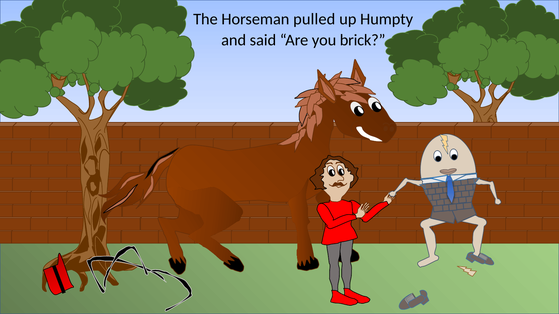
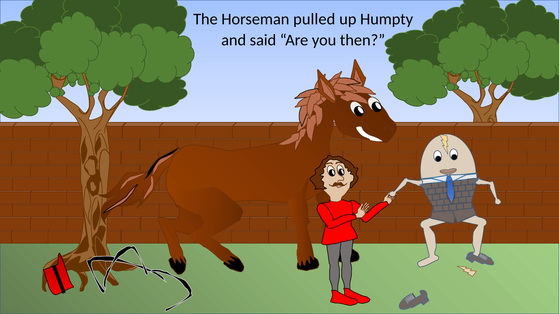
brick: brick -> then
